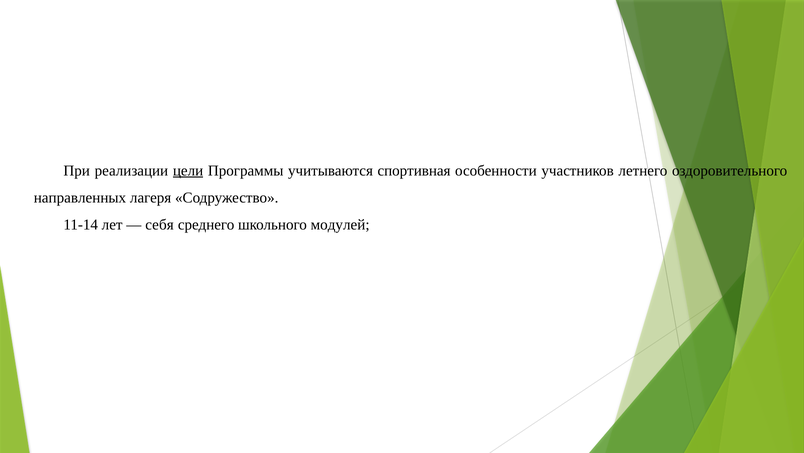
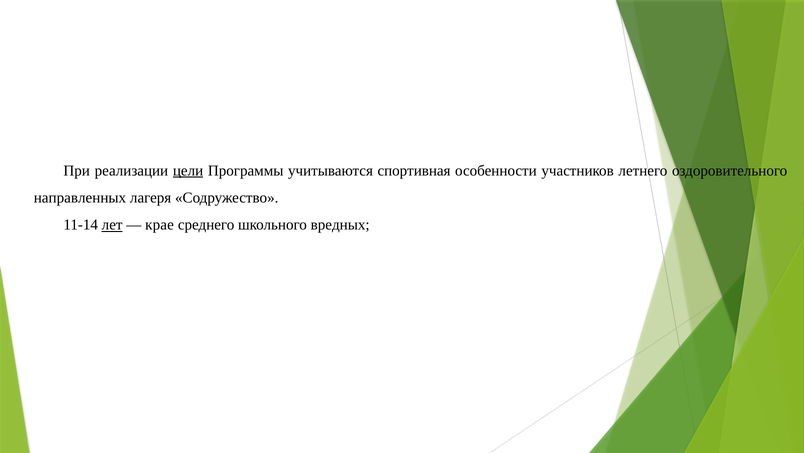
лет underline: none -> present
себя: себя -> крае
модулей: модулей -> вредных
